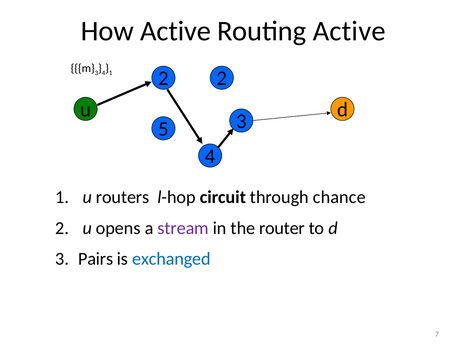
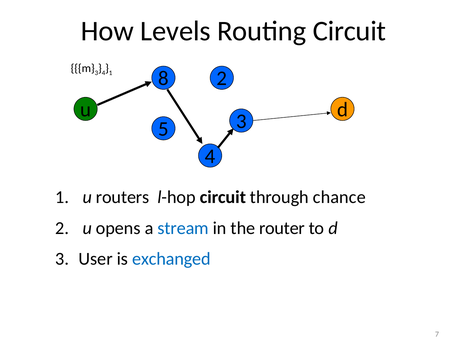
How Active: Active -> Levels
Routing Active: Active -> Circuit
1 2: 2 -> 8
stream colour: purple -> blue
Pairs: Pairs -> User
